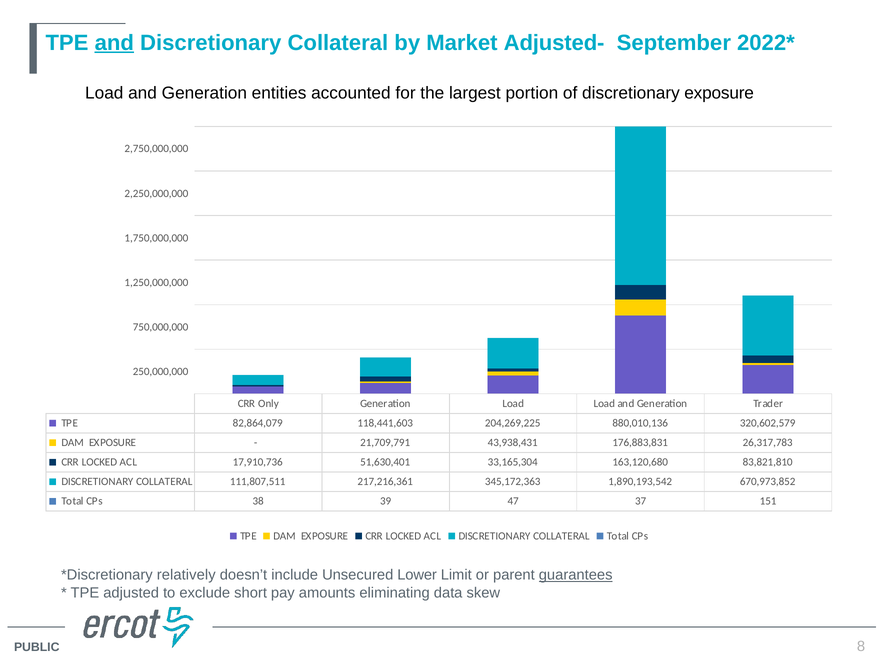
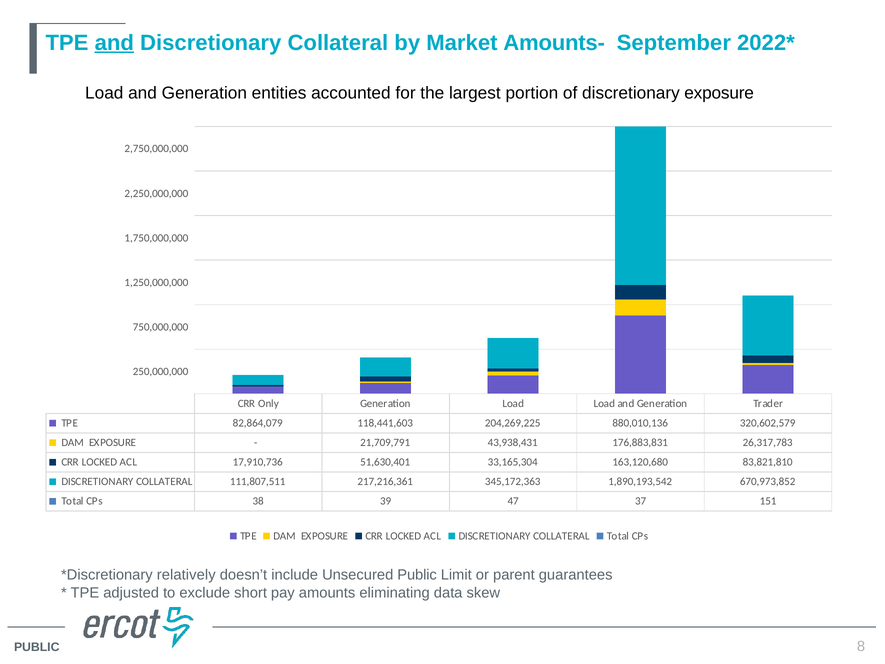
Adjusted-: Adjusted- -> Amounts-
Unsecured Lower: Lower -> Public
guarantees underline: present -> none
